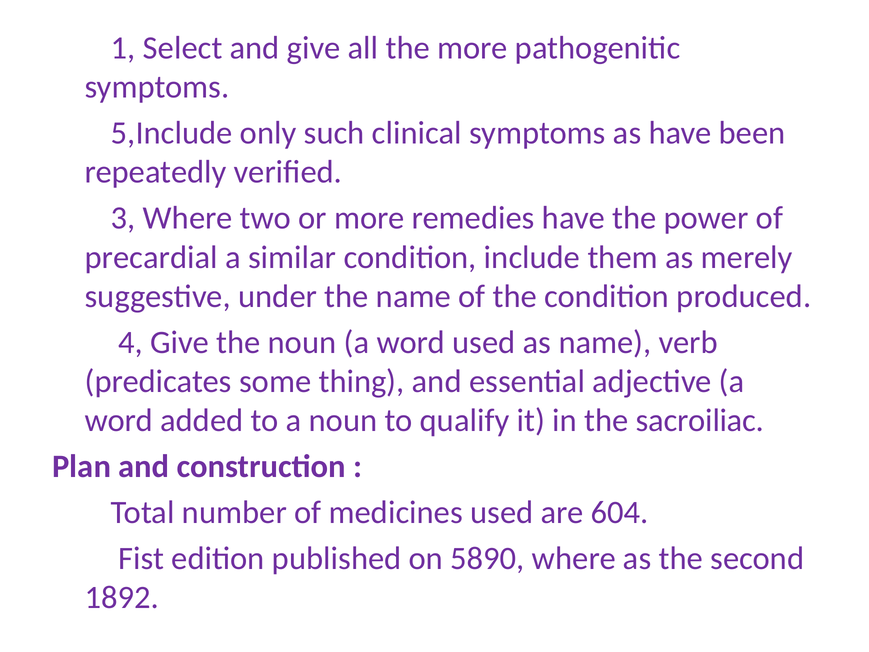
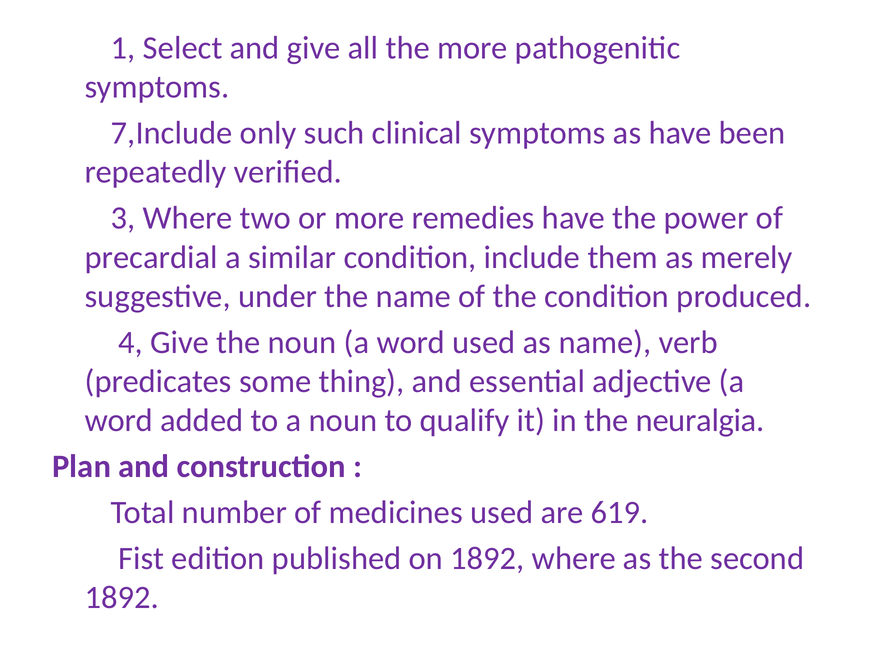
5,Include: 5,Include -> 7,Include
sacroiliac: sacroiliac -> neuralgia
604: 604 -> 619
on 5890: 5890 -> 1892
